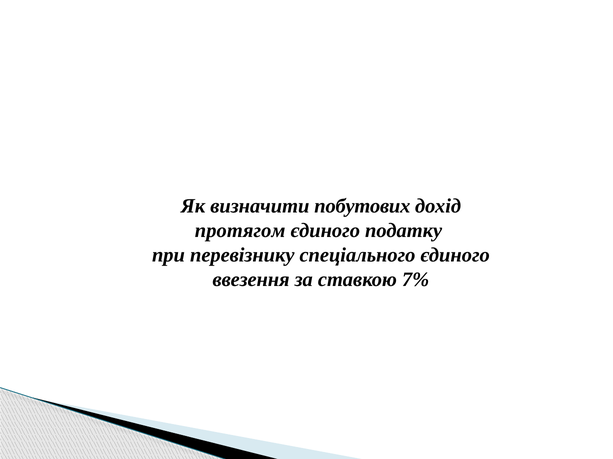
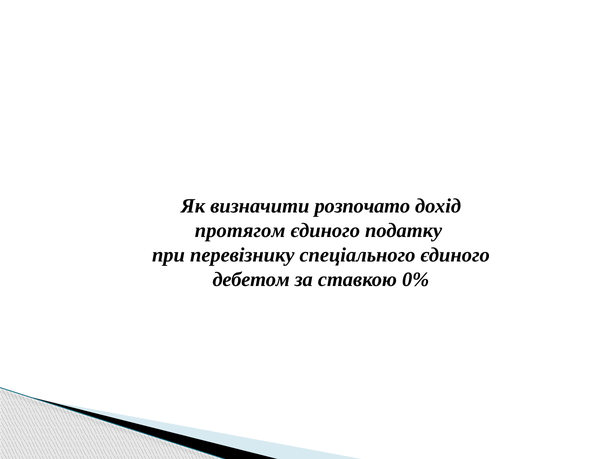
побутових: побутових -> розпочато
ввезення: ввезення -> дебетом
7%: 7% -> 0%
